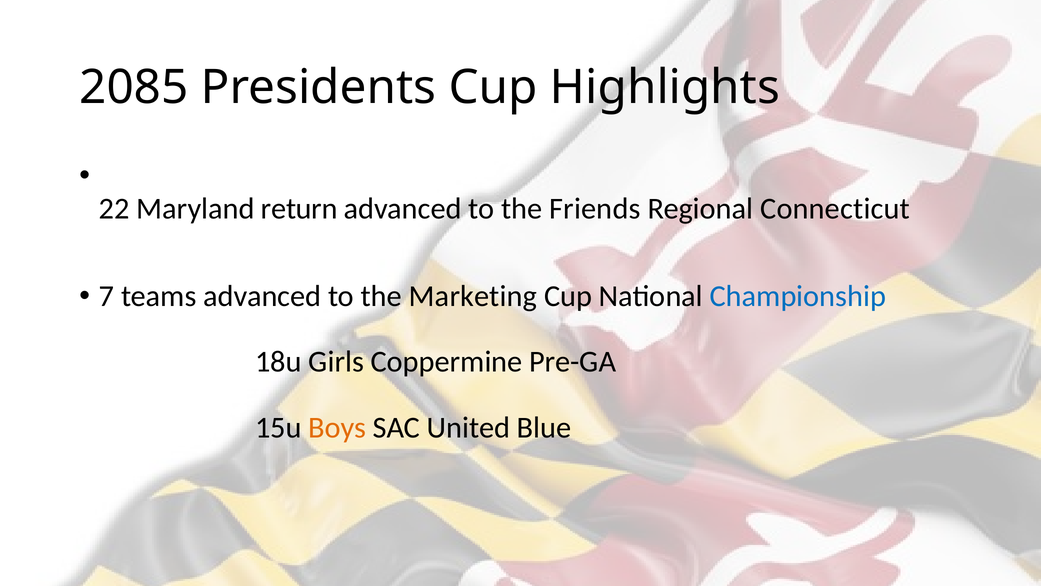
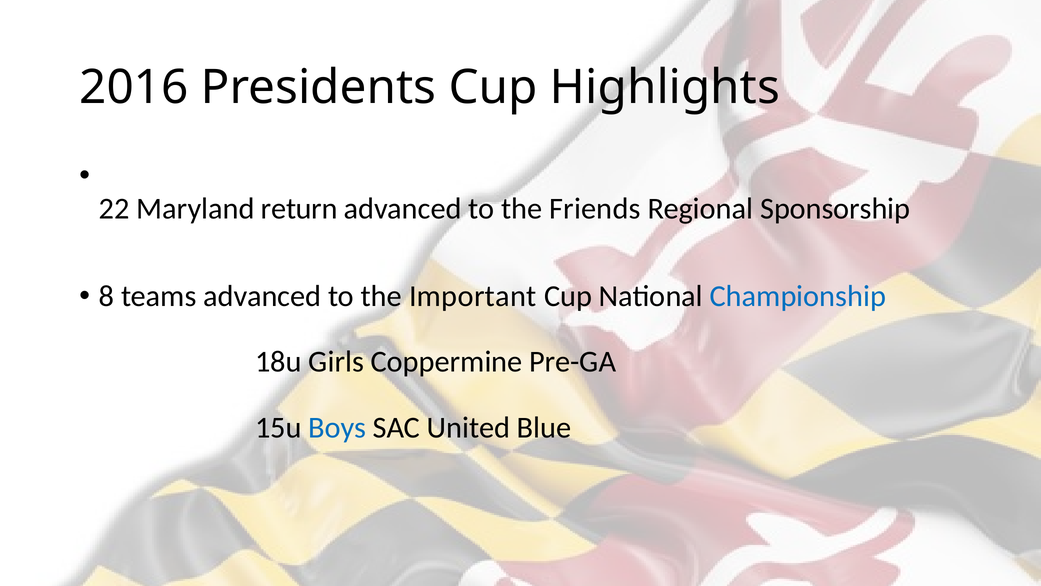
2085: 2085 -> 2016
Connecticut: Connecticut -> Sponsorship
7: 7 -> 8
Marketing: Marketing -> Important
Boys colour: orange -> blue
